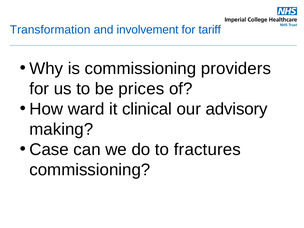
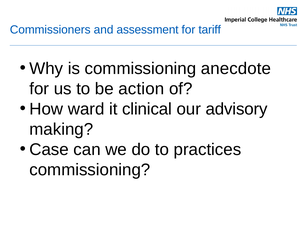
Transformation: Transformation -> Commissioners
involvement: involvement -> assessment
providers: providers -> anecdote
prices: prices -> action
fractures: fractures -> practices
